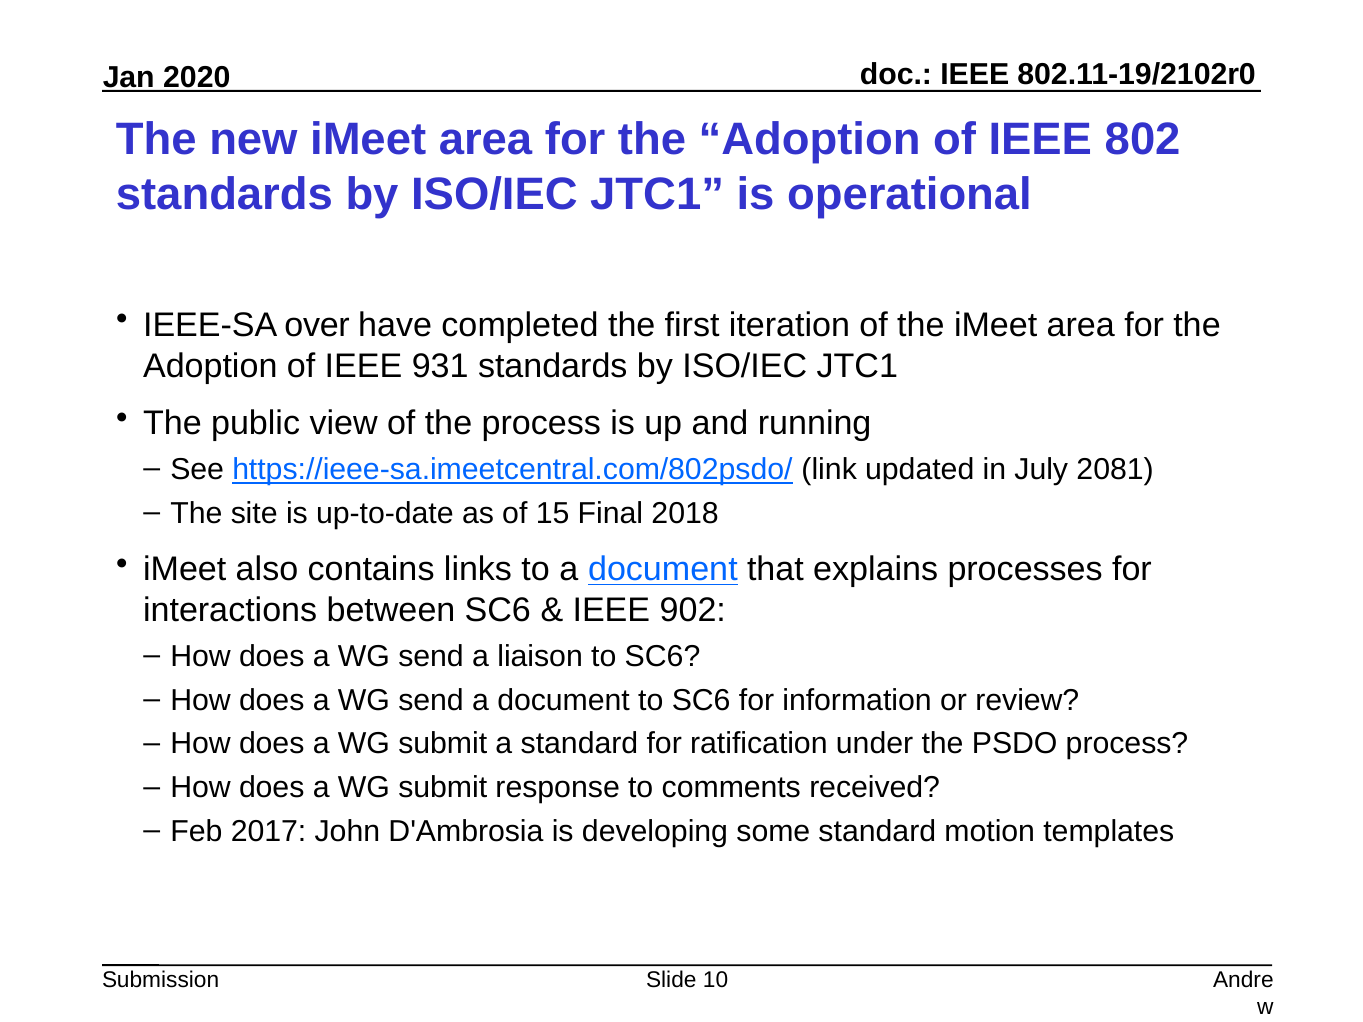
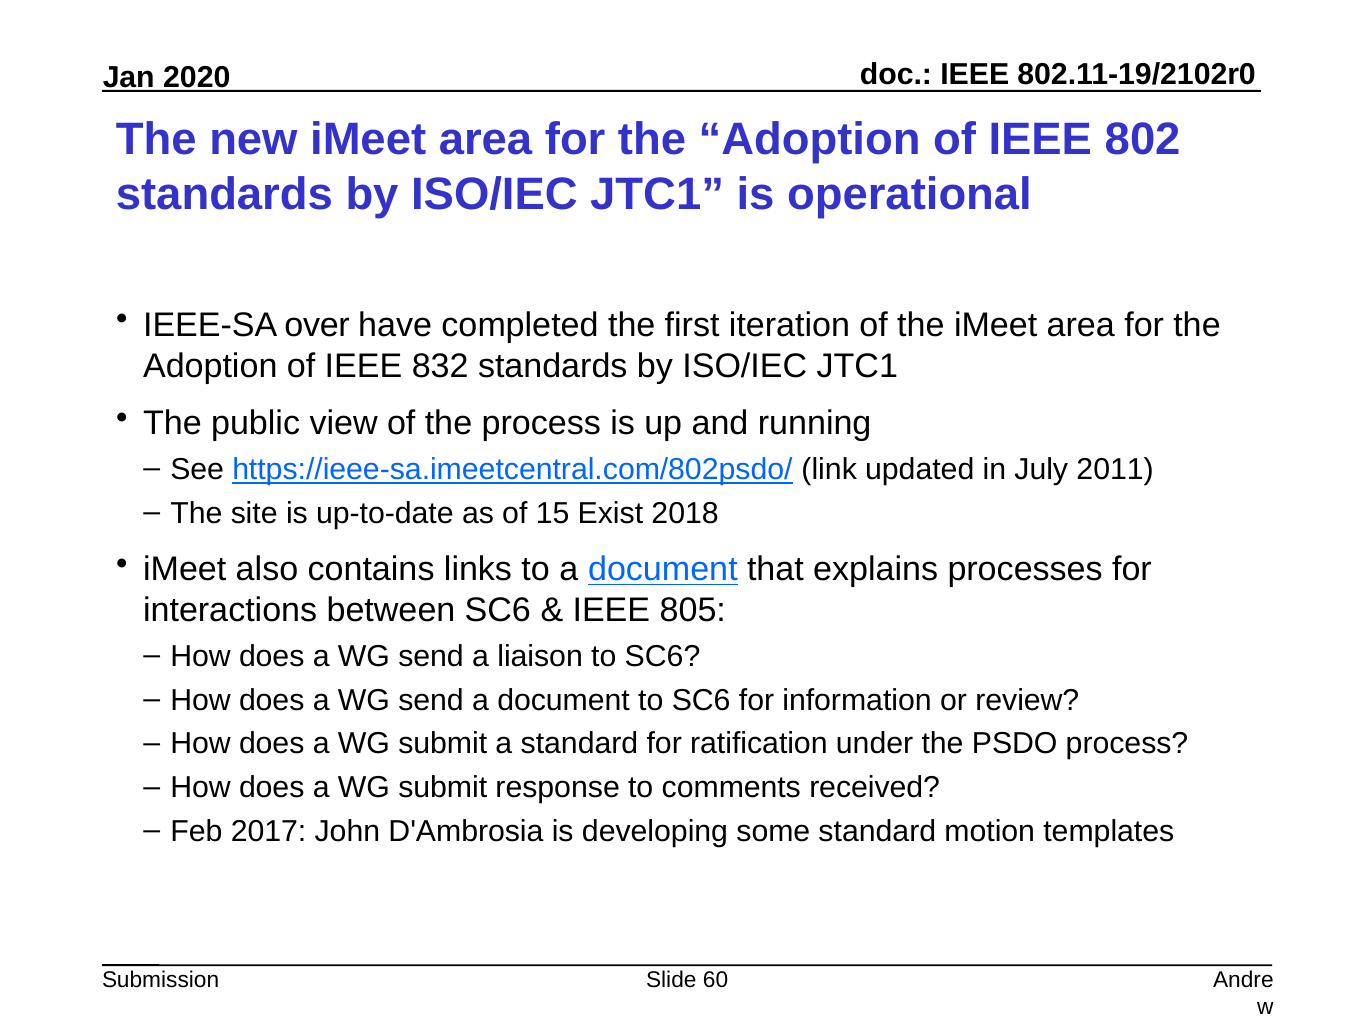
931: 931 -> 832
2081: 2081 -> 2011
Final: Final -> Exist
902: 902 -> 805
10: 10 -> 60
